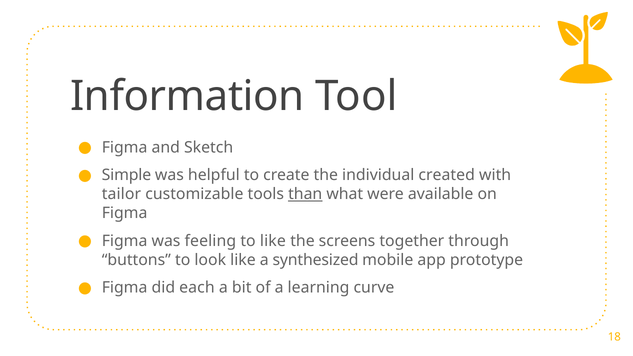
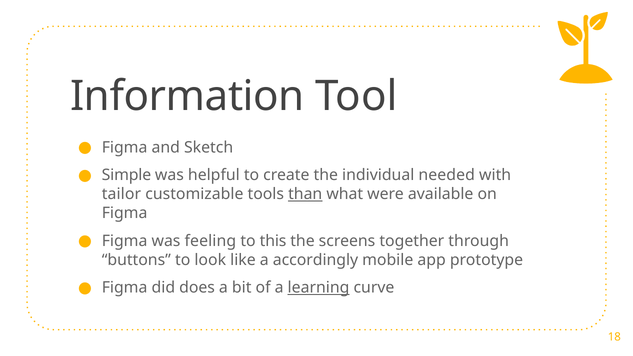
created: created -> needed
to like: like -> this
synthesized: synthesized -> accordingly
each: each -> does
learning underline: none -> present
